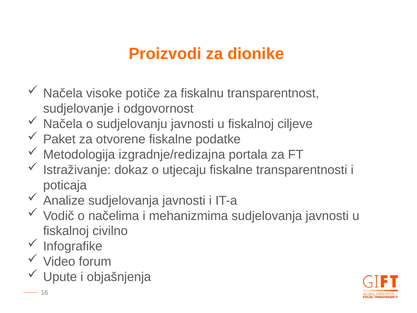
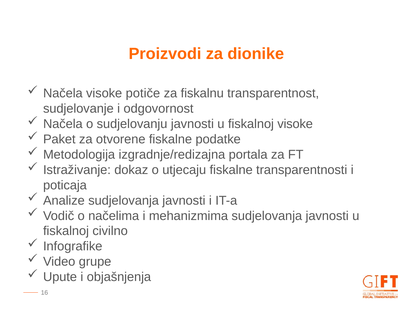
fiskalnoj ciljeve: ciljeve -> visoke
forum: forum -> grupe
